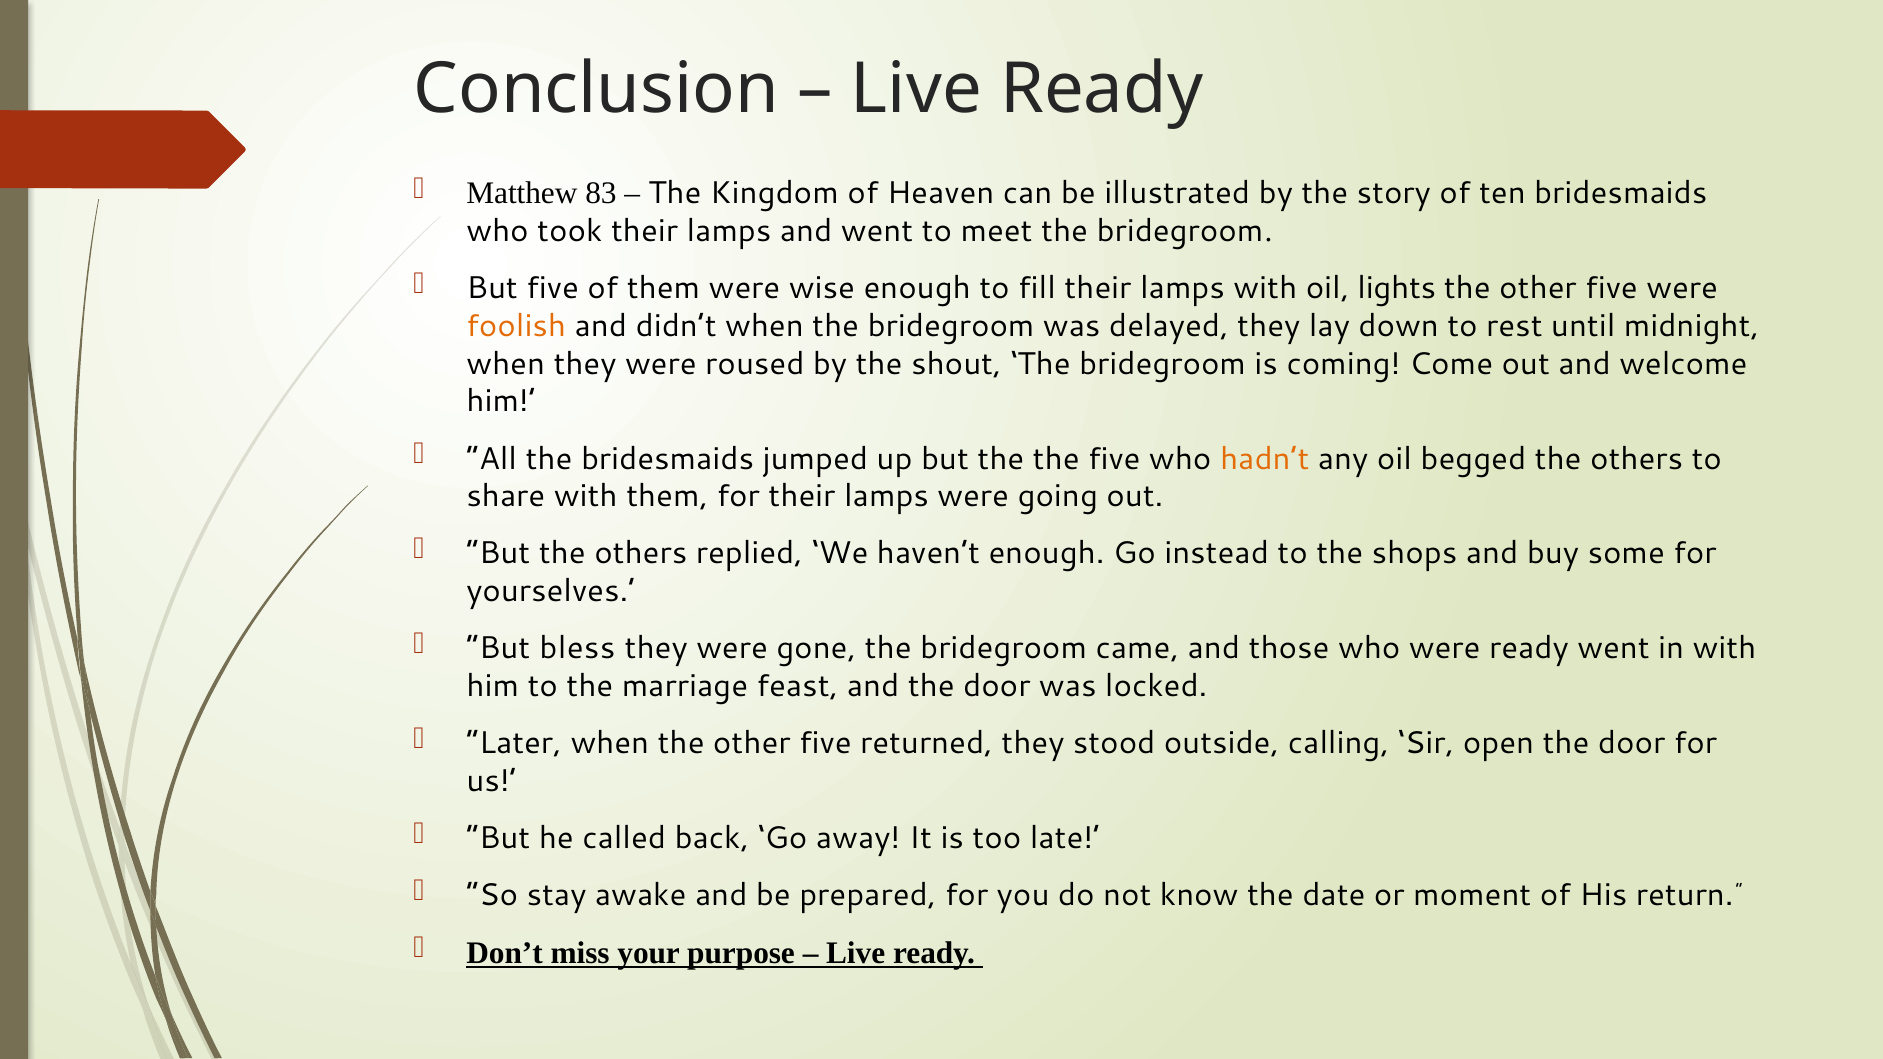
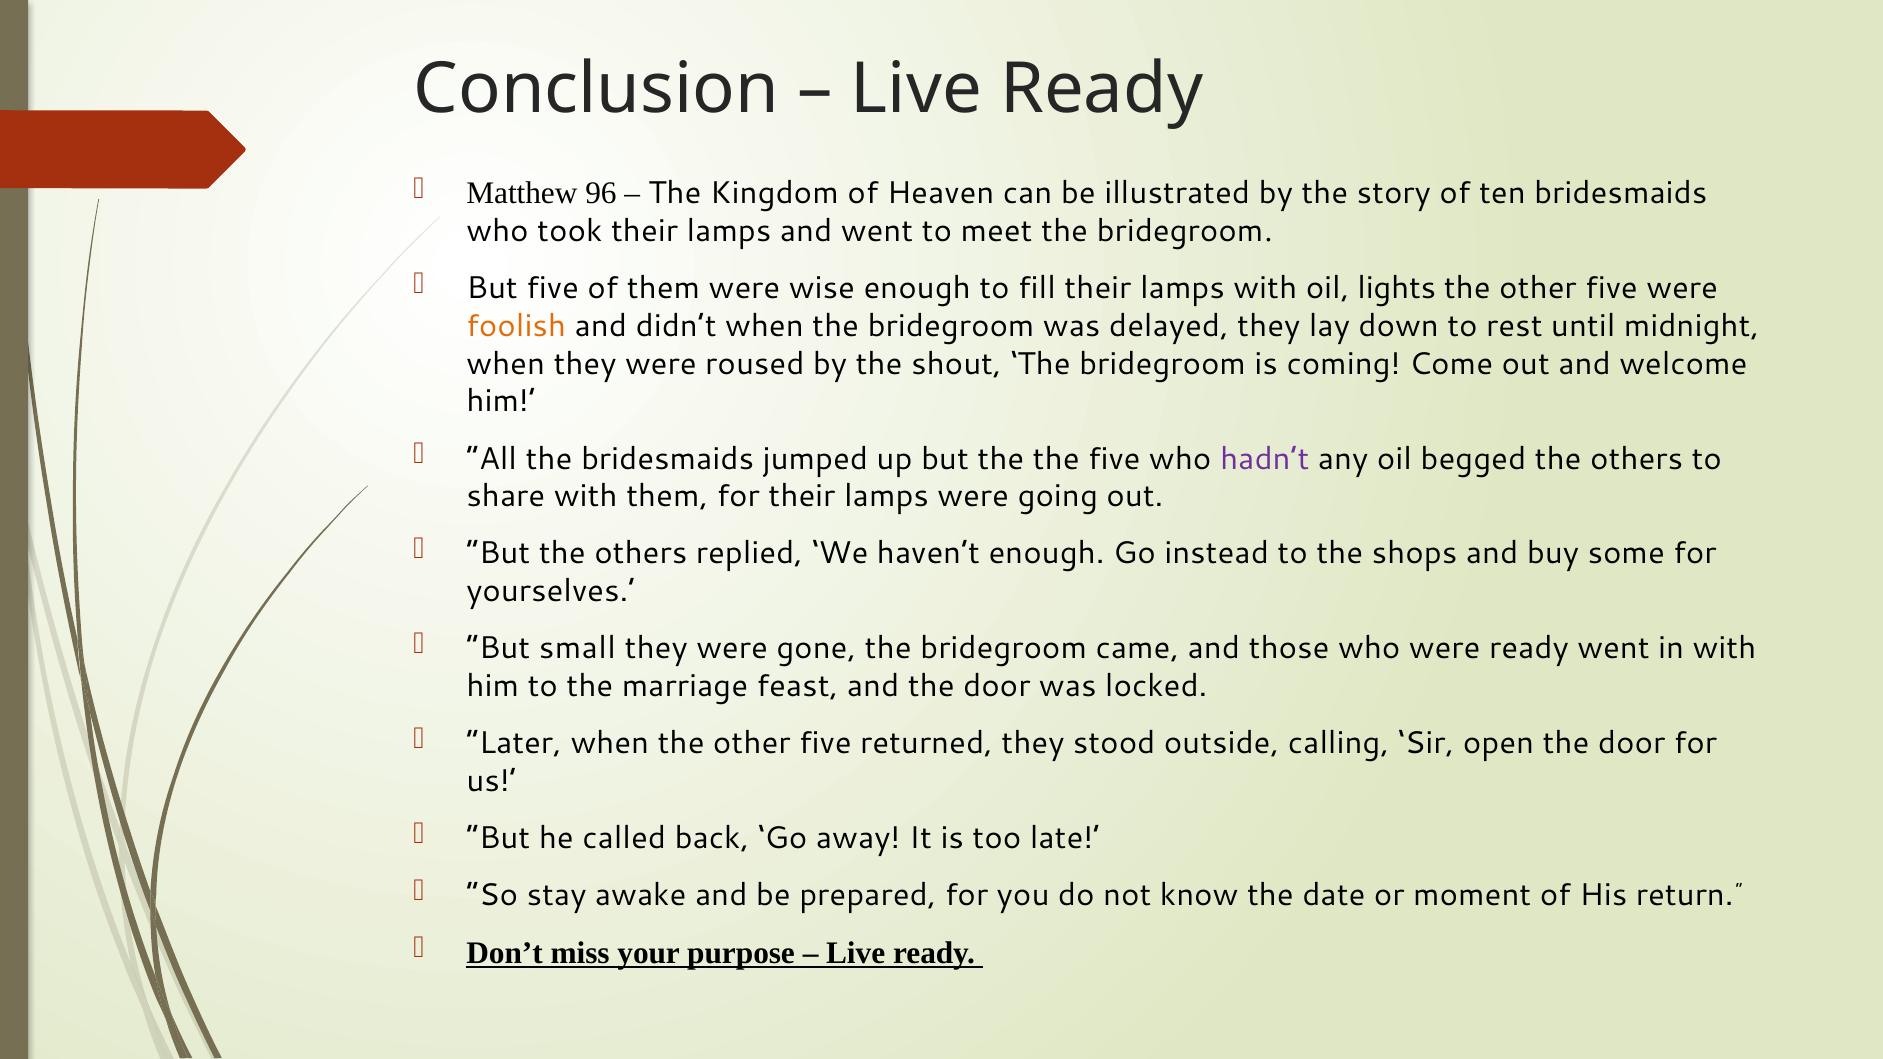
83: 83 -> 96
hadn’t colour: orange -> purple
bless: bless -> small
